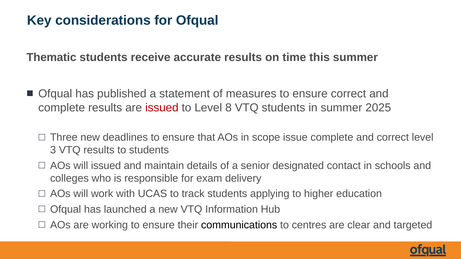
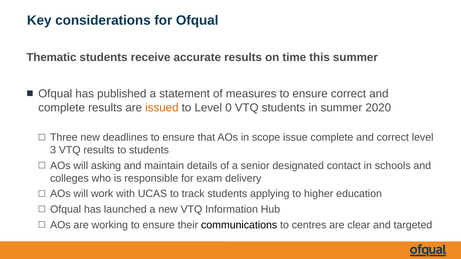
issued at (162, 108) colour: red -> orange
8: 8 -> 0
2025: 2025 -> 2020
will issued: issued -> asking
